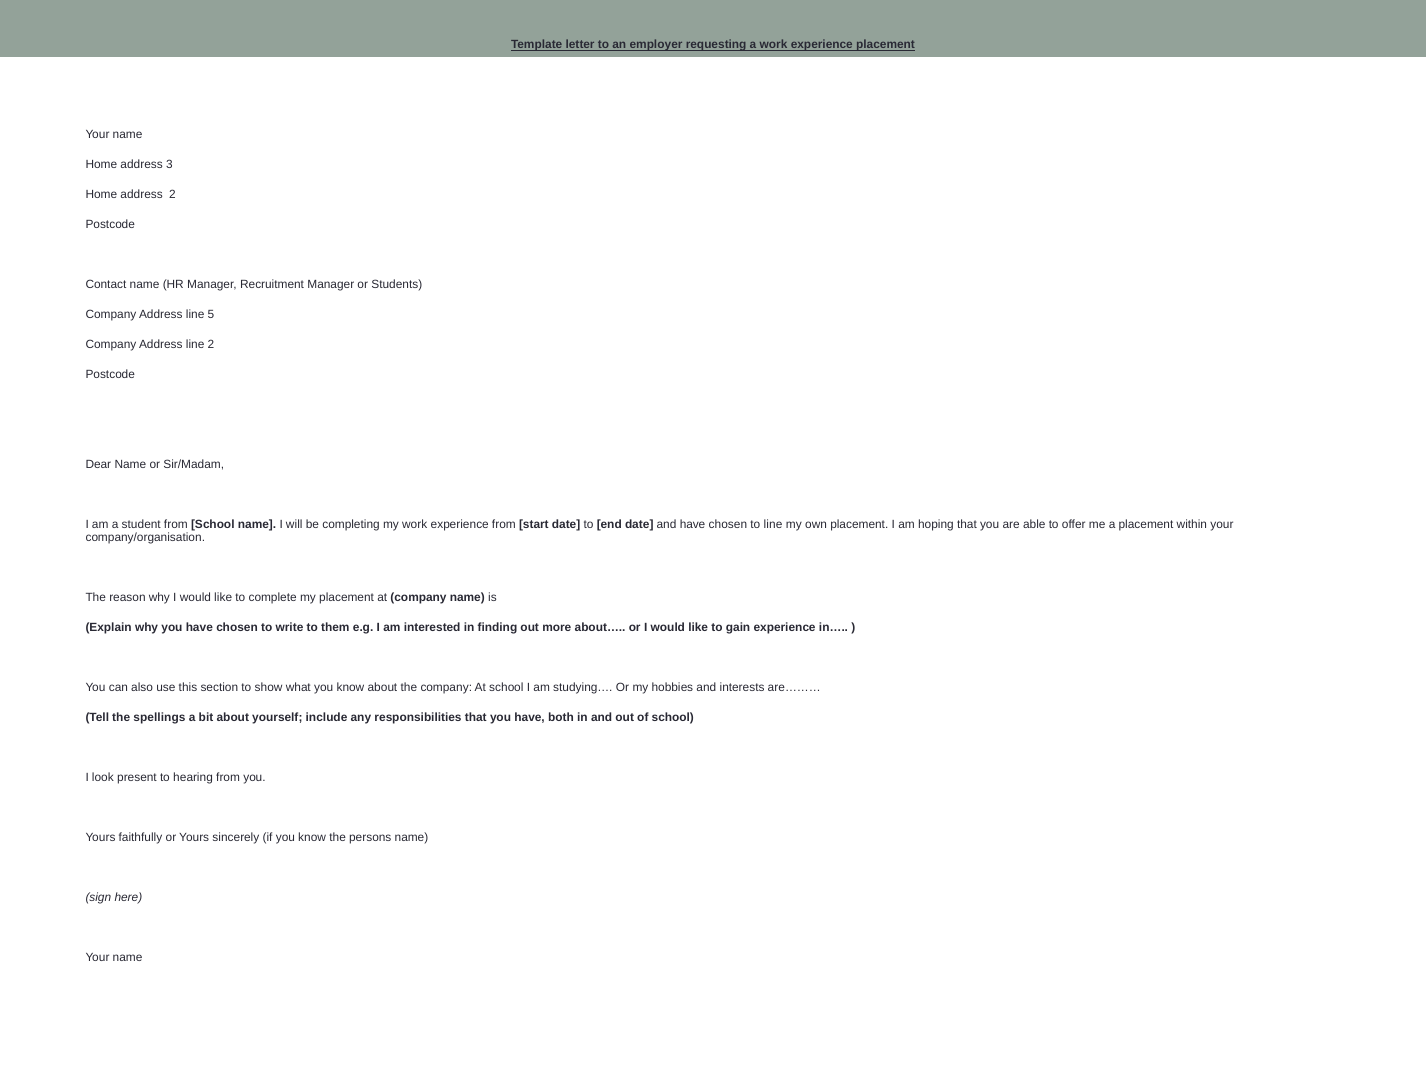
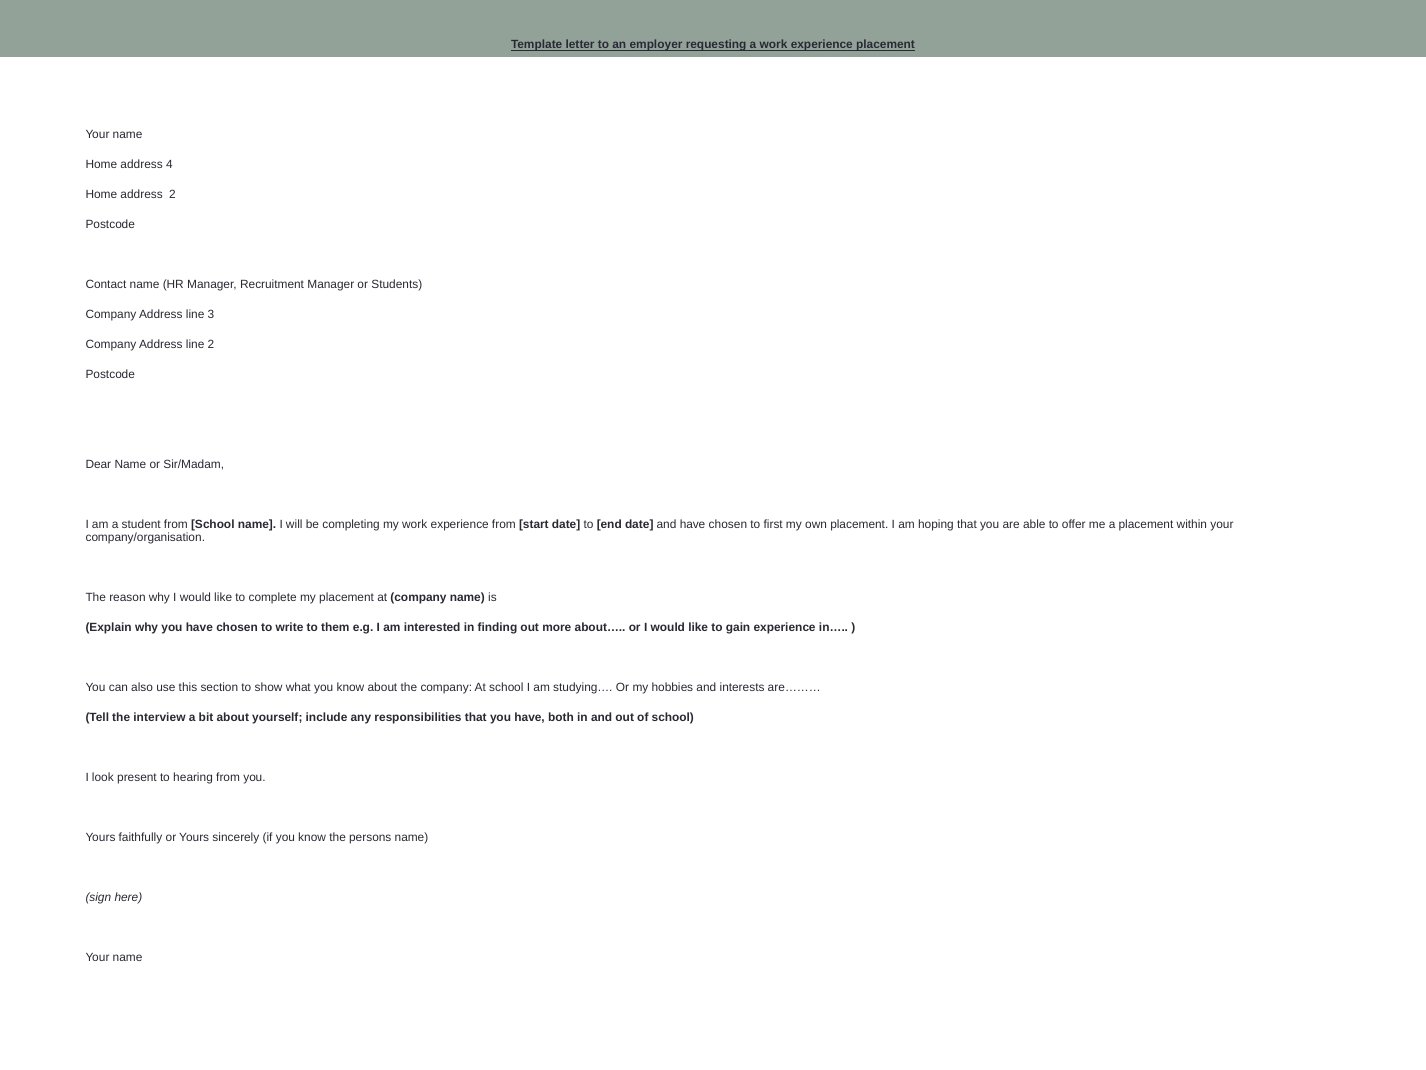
3: 3 -> 4
5: 5 -> 3
to line: line -> first
spellings: spellings -> interview
